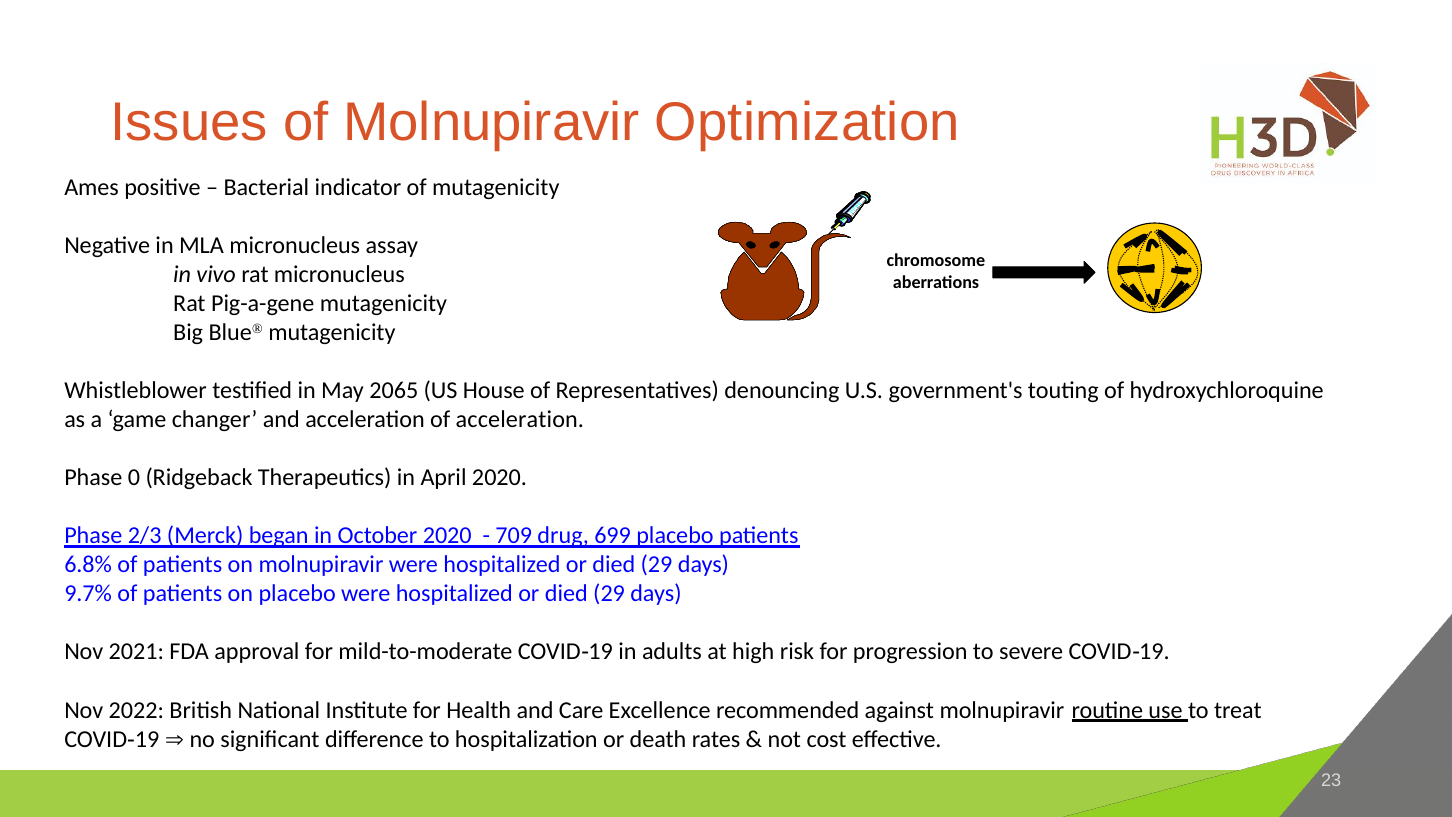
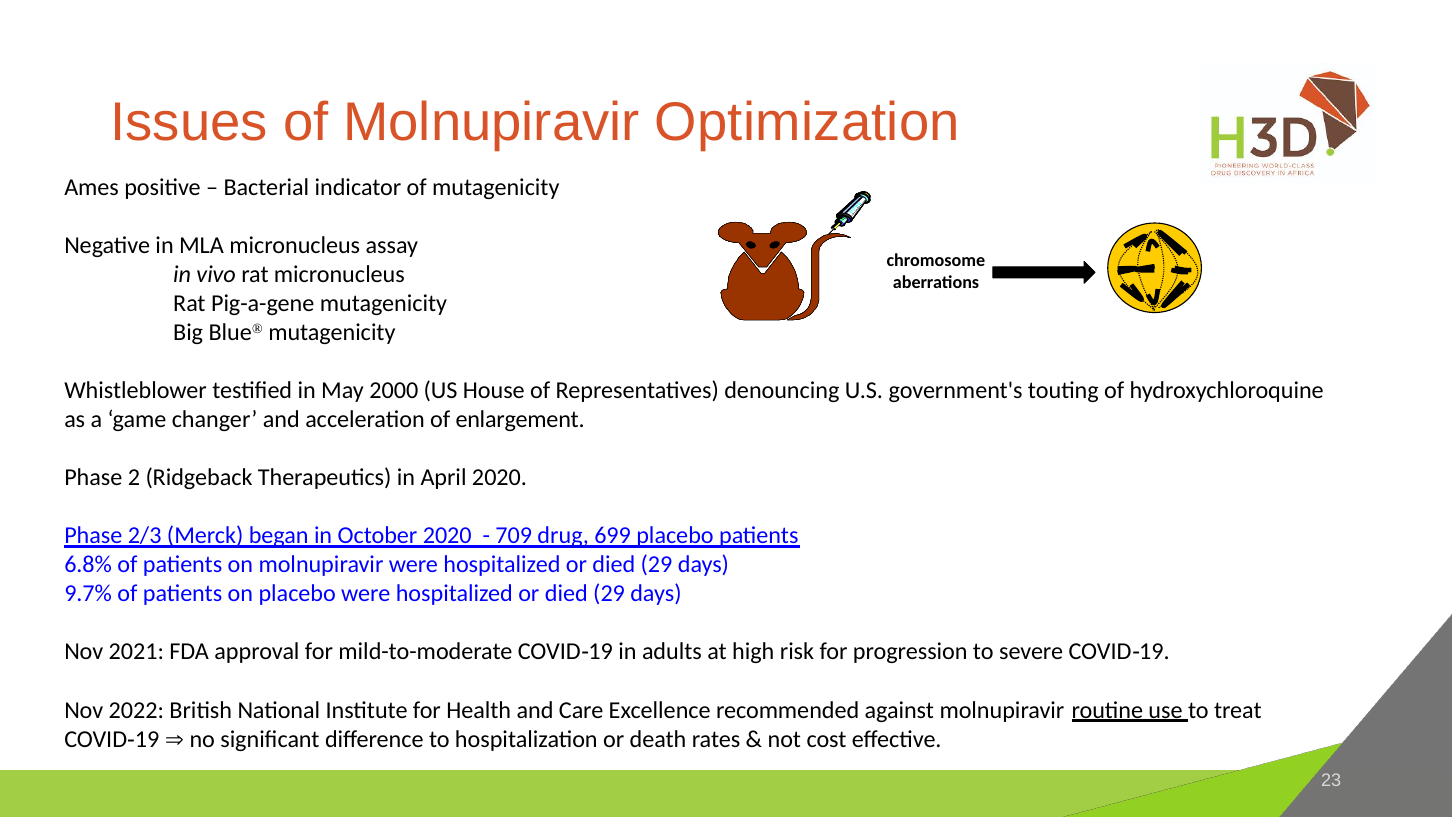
2065: 2065 -> 2000
of acceleration: acceleration -> enlargement
0: 0 -> 2
